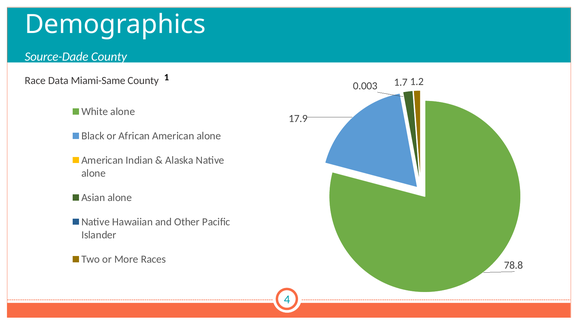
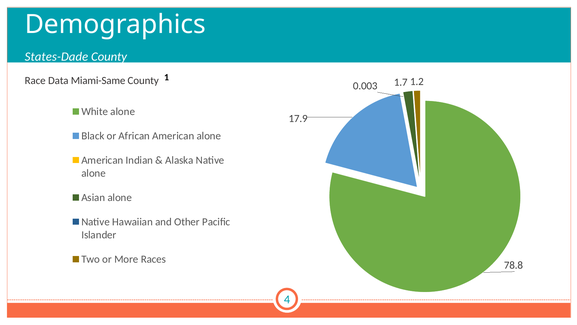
Source-Dade: Source-Dade -> States-Dade
